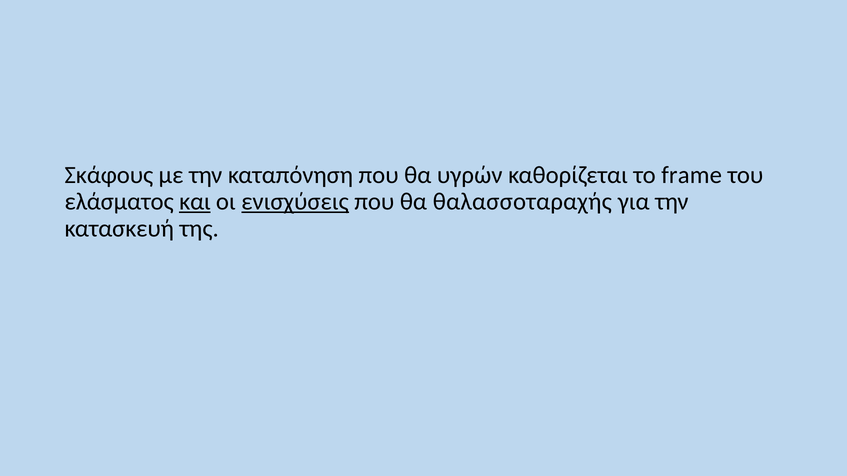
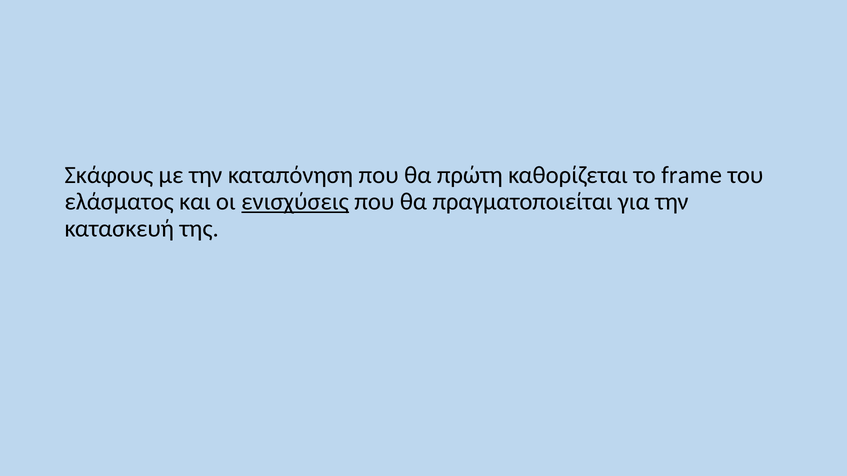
υγρών: υγρών -> πρώτη
και underline: present -> none
θαλασσοταραχής: θαλασσοταραχής -> πραγματοποιείται
